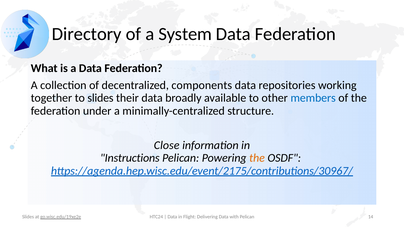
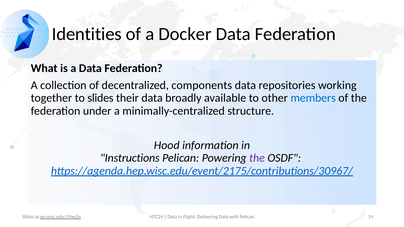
Directory: Directory -> Identities
System: System -> Docker
Close: Close -> Hood
the at (257, 158) colour: orange -> purple
